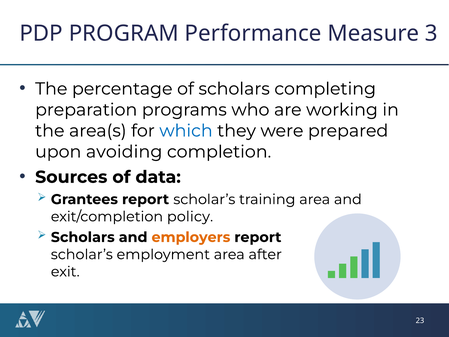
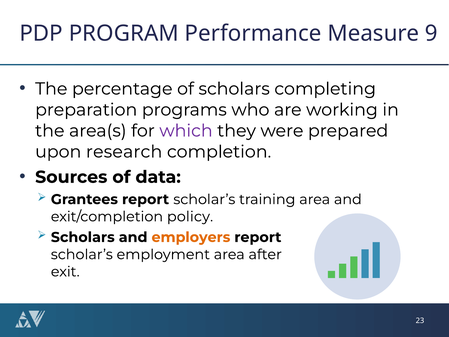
3: 3 -> 9
which colour: blue -> purple
avoiding: avoiding -> research
